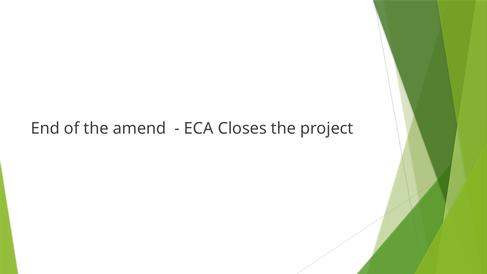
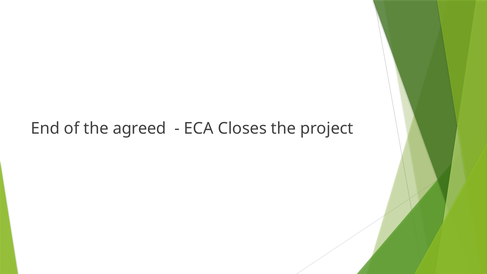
amend: amend -> agreed
